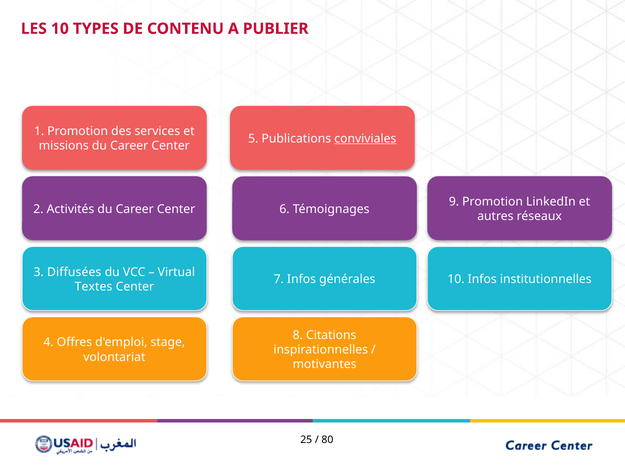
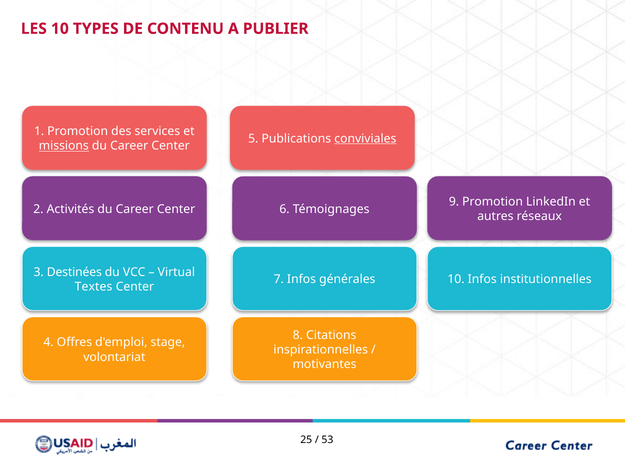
missions underline: none -> present
Diffusées: Diffusées -> Destinées
80: 80 -> 53
